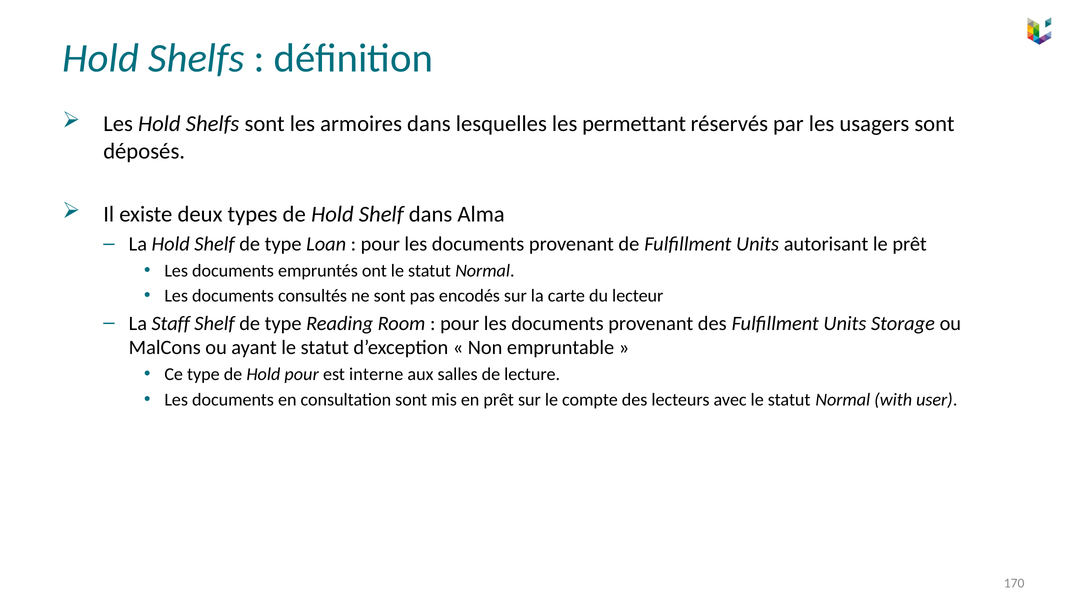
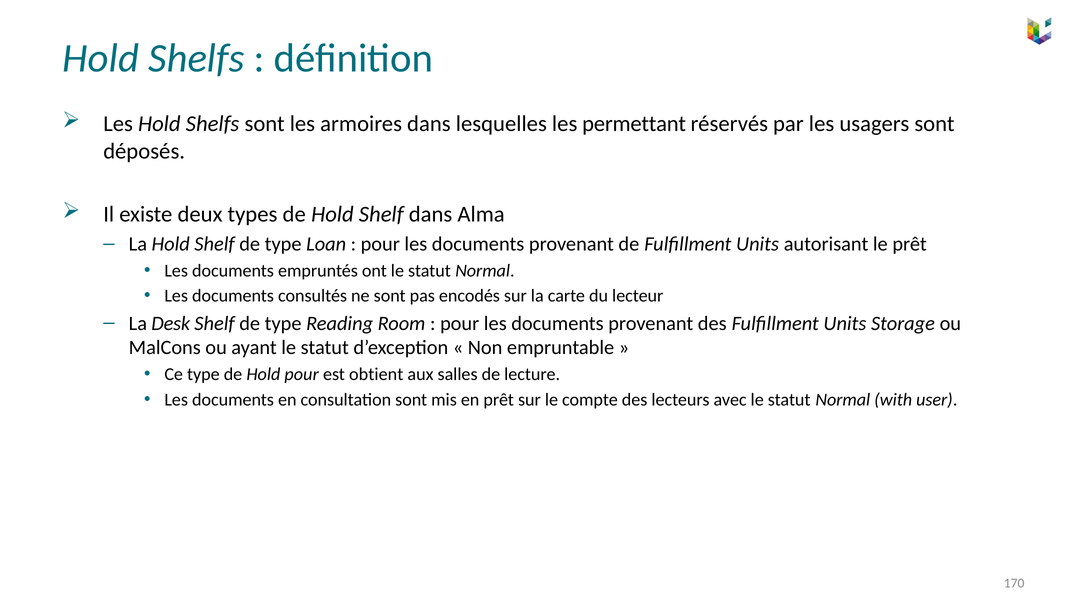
Staff: Staff -> Desk
interne: interne -> obtient
